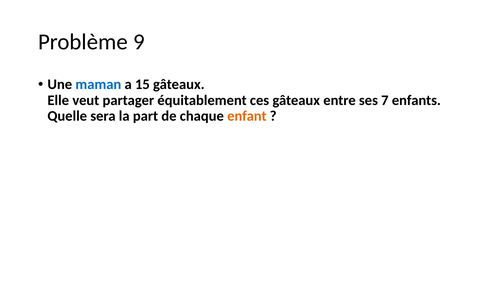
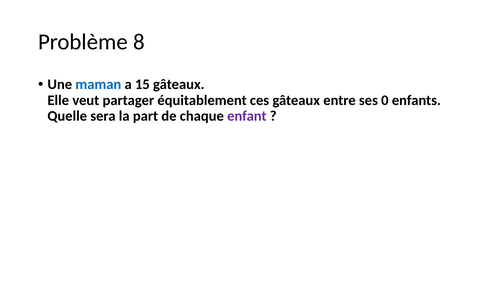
9: 9 -> 8
7: 7 -> 0
enfant colour: orange -> purple
